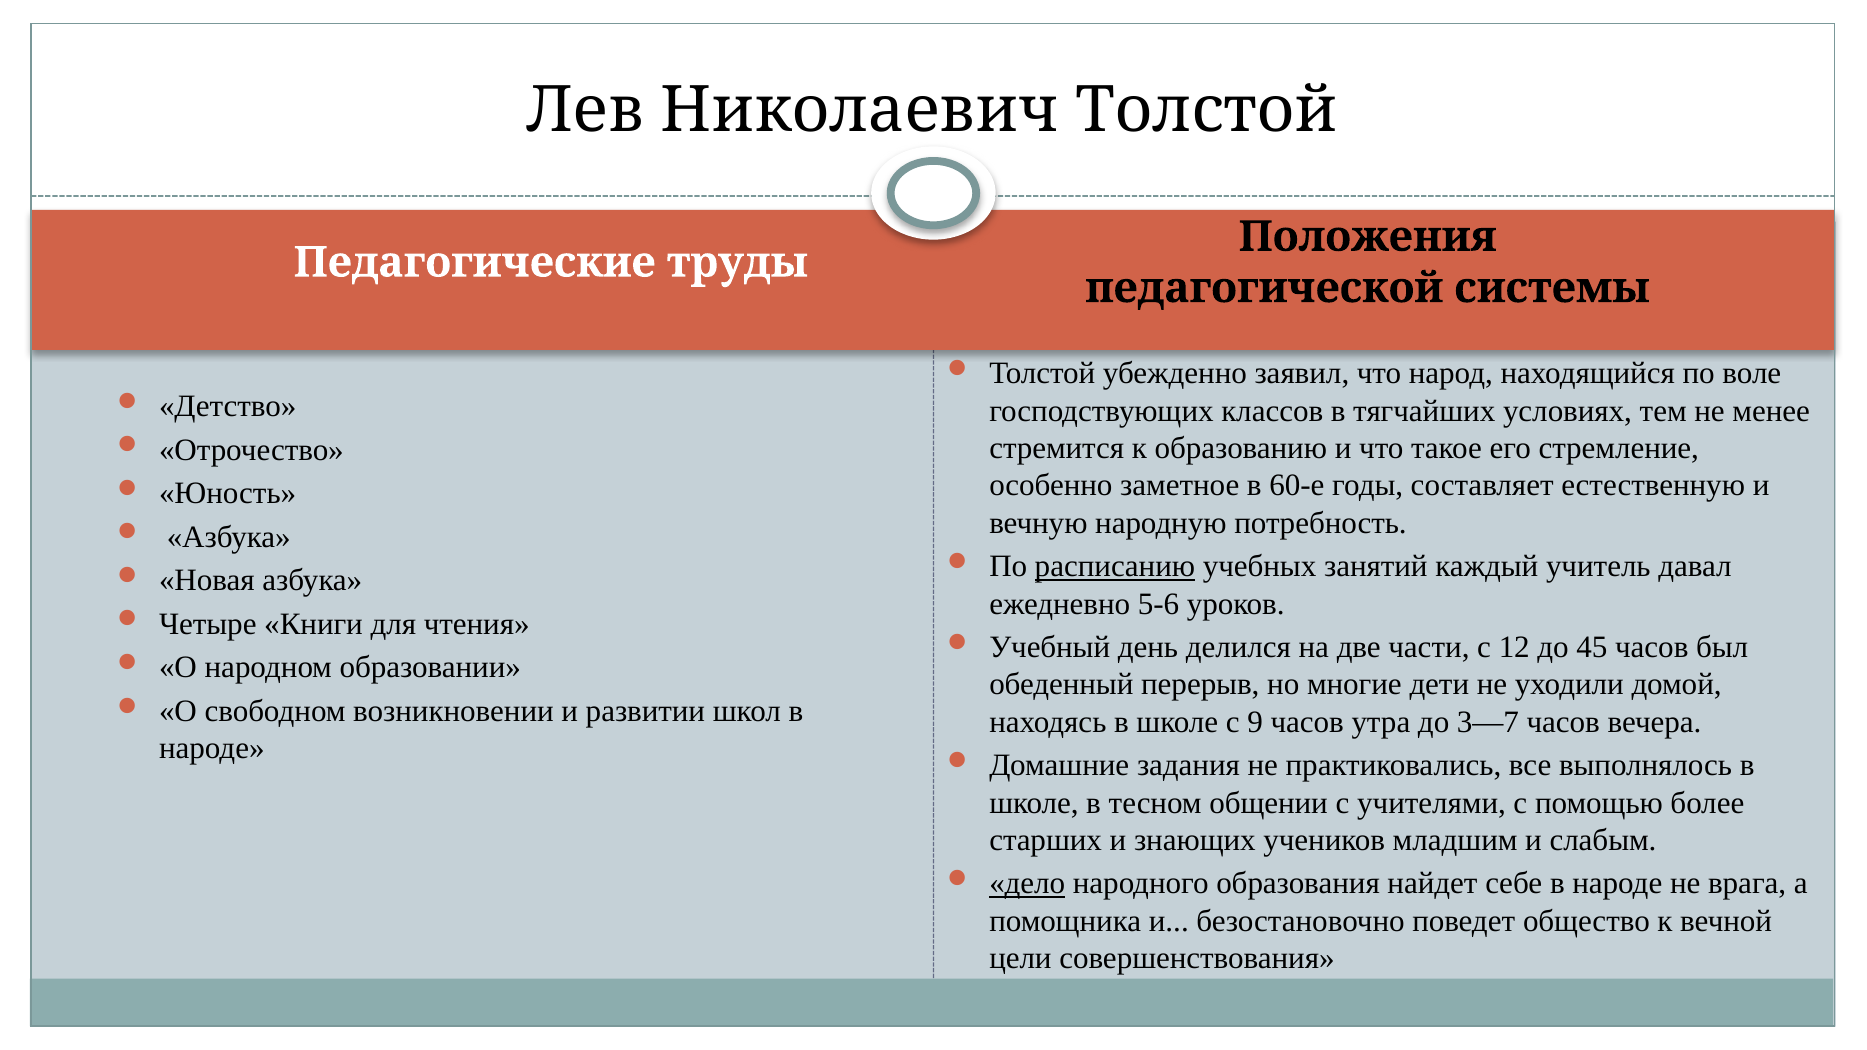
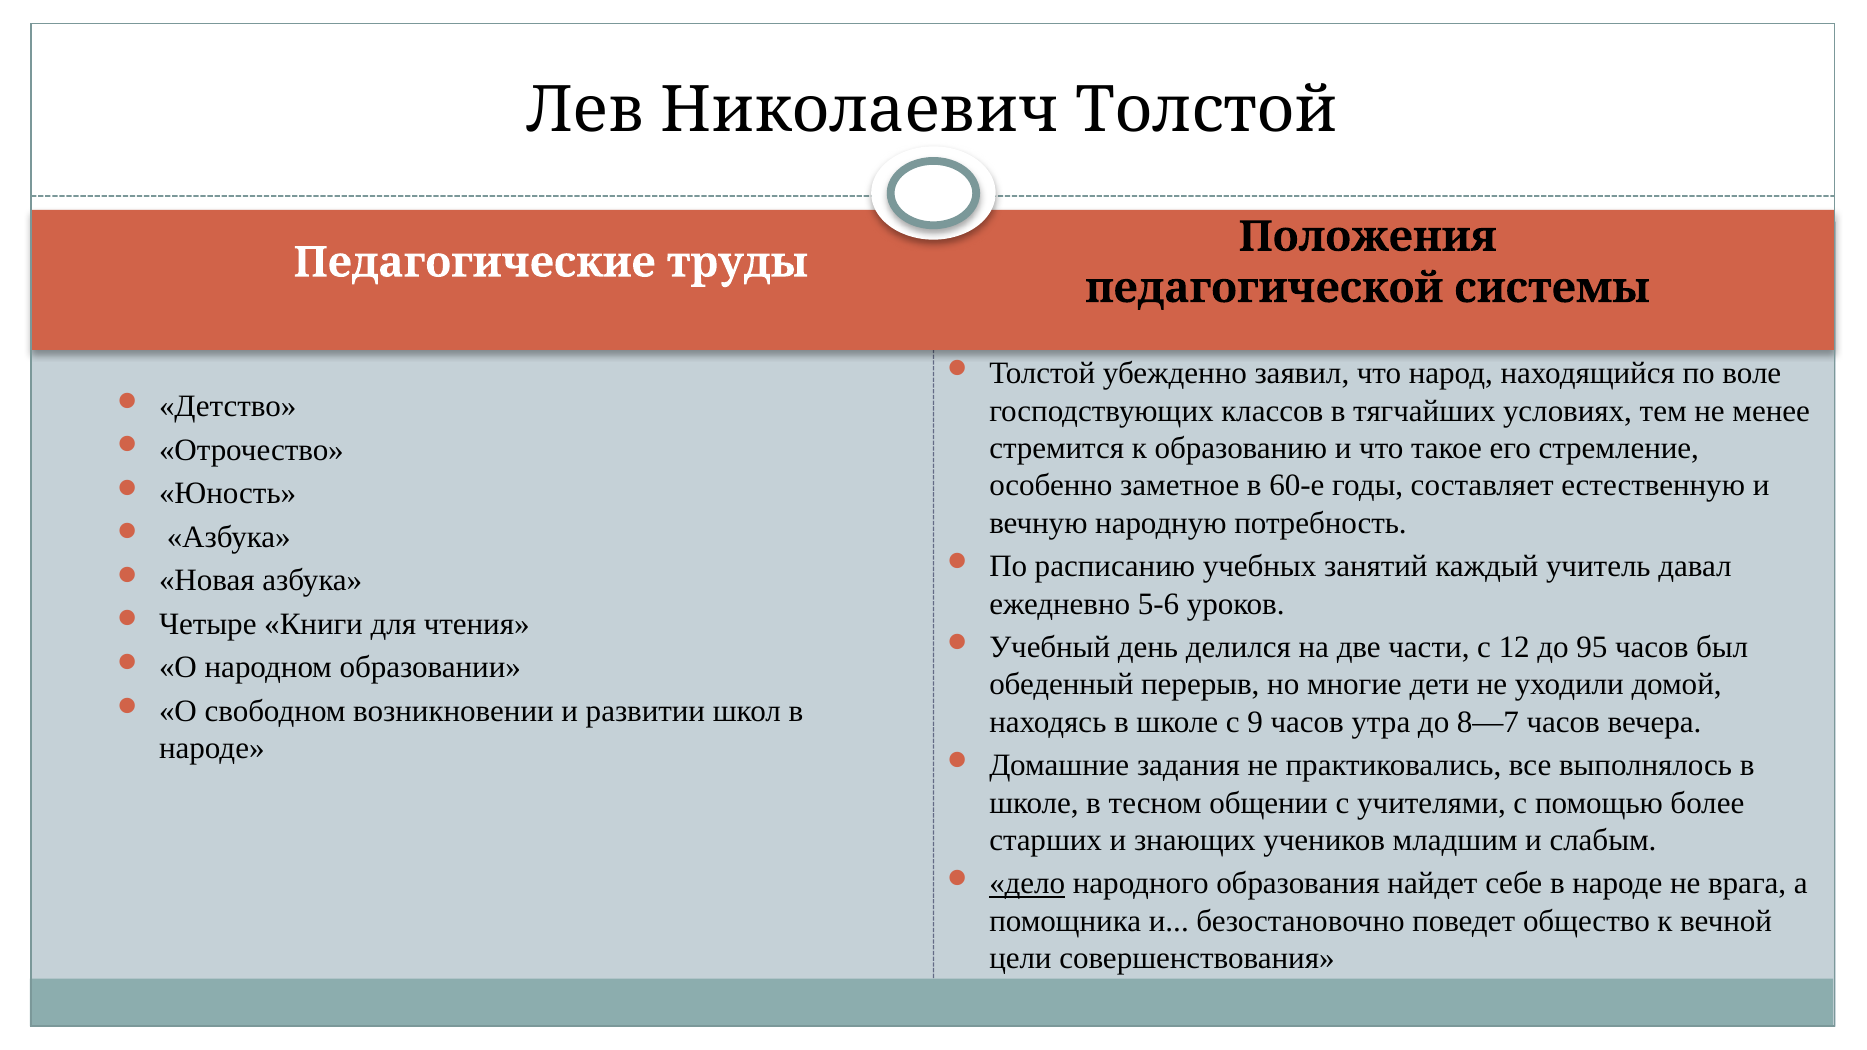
расписанию underline: present -> none
45: 45 -> 95
3—7: 3—7 -> 8—7
